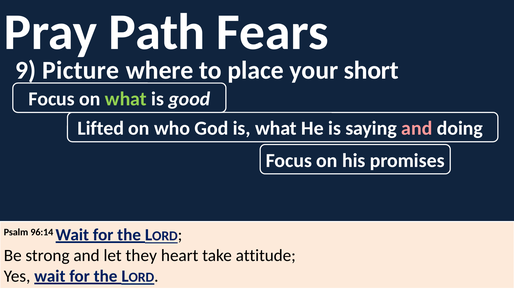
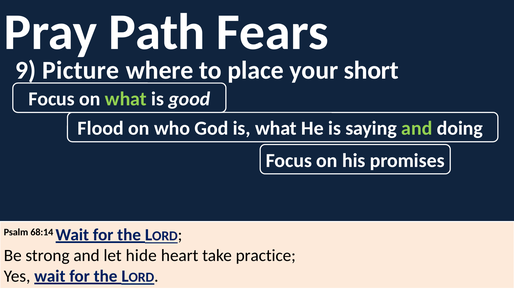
Lifted: Lifted -> Flood
and at (417, 128) colour: pink -> light green
96:14: 96:14 -> 68:14
they: they -> hide
attitude: attitude -> practice
